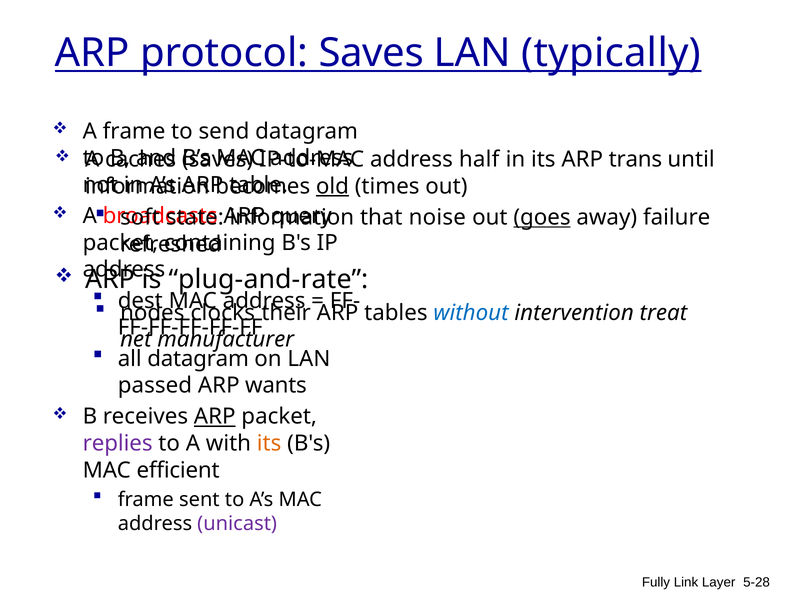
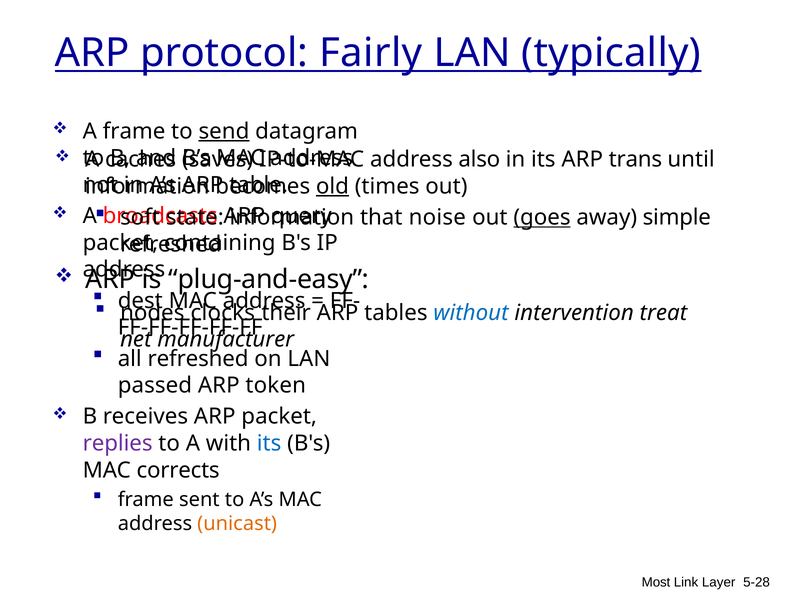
protocol Saves: Saves -> Fairly
send underline: none -> present
half: half -> also
failure: failure -> simple
plug-and-rate: plug-and-rate -> plug-and-easy
all datagram: datagram -> refreshed
wants: wants -> token
ARP at (215, 417) underline: present -> none
its at (269, 444) colour: orange -> blue
efficient: efficient -> corrects
unicast colour: purple -> orange
Fully: Fully -> Most
